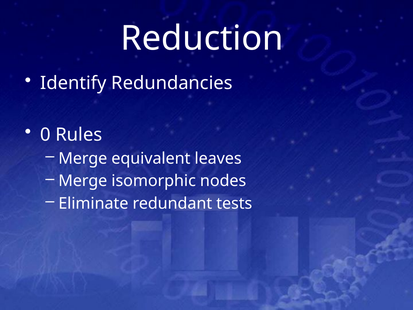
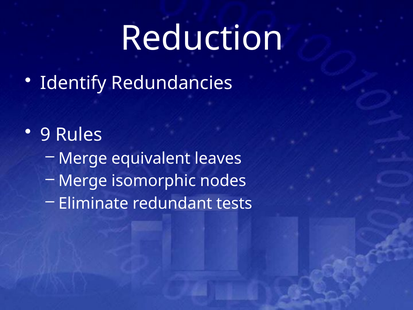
0: 0 -> 9
